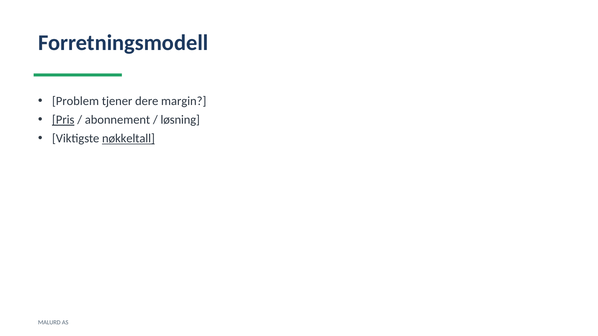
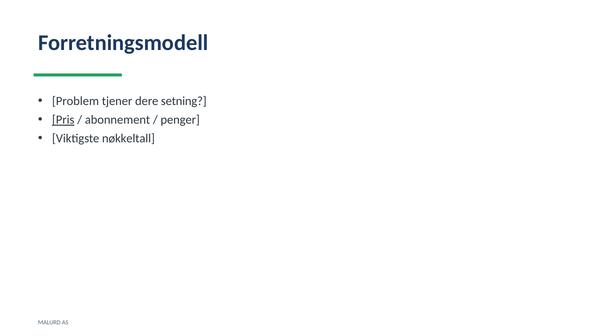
margin: margin -> setning
løsning: løsning -> penger
nøkkeltall underline: present -> none
